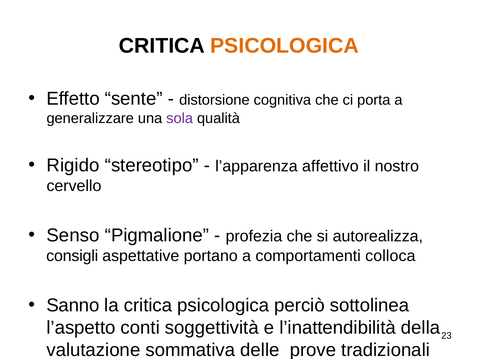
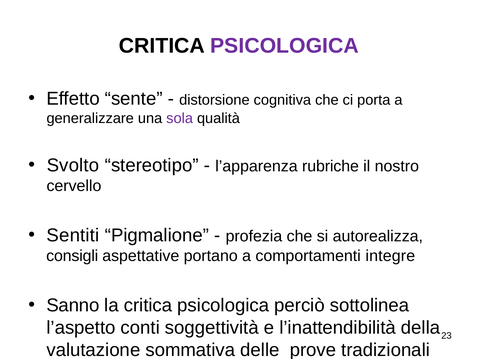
PSICOLOGICA at (285, 46) colour: orange -> purple
Rigido: Rigido -> Svolto
affettivo: affettivo -> rubriche
Senso: Senso -> Sentiti
colloca: colloca -> integre
